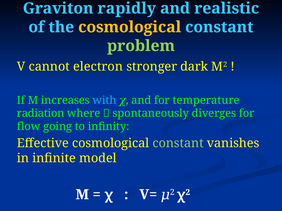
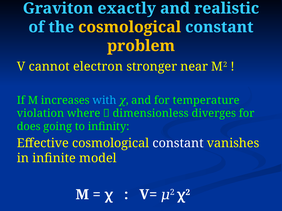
rapidly: rapidly -> exactly
problem colour: light green -> yellow
dark: dark -> near
radiation: radiation -> violation
spontaneously: spontaneously -> dimensionless
flow: flow -> does
constant at (178, 144) colour: light green -> white
